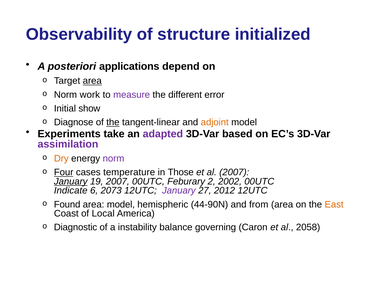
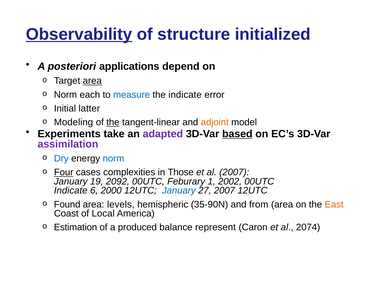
Observability underline: none -> present
work: work -> each
measure colour: purple -> blue
the different: different -> indicate
show: show -> latter
Diagnose: Diagnose -> Modeling
based underline: none -> present
Dry colour: orange -> blue
norm at (114, 158) colour: purple -> blue
temperature: temperature -> complexities
January at (71, 181) underline: present -> none
19 2007: 2007 -> 2092
2: 2 -> 1
2073: 2073 -> 2000
January at (179, 190) colour: purple -> blue
27 2012: 2012 -> 2007
area model: model -> levels
44-90N: 44-90N -> 35-90N
Diagnostic: Diagnostic -> Estimation
instability: instability -> produced
governing: governing -> represent
2058: 2058 -> 2074
